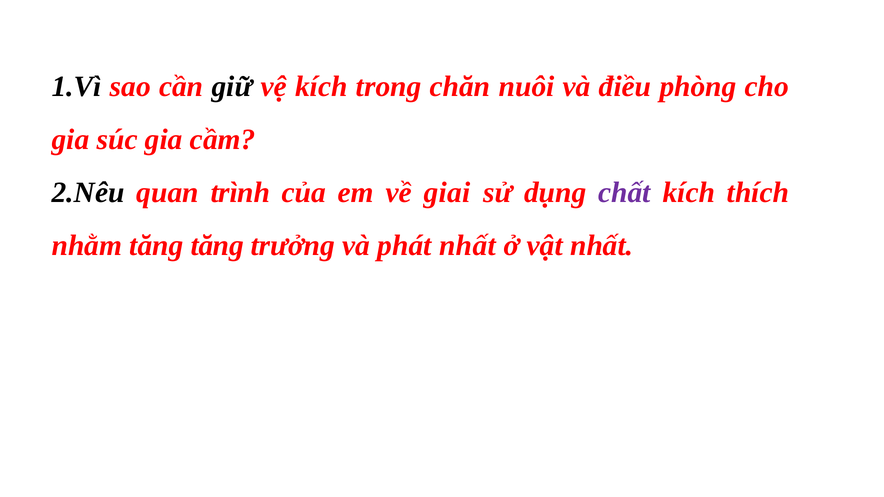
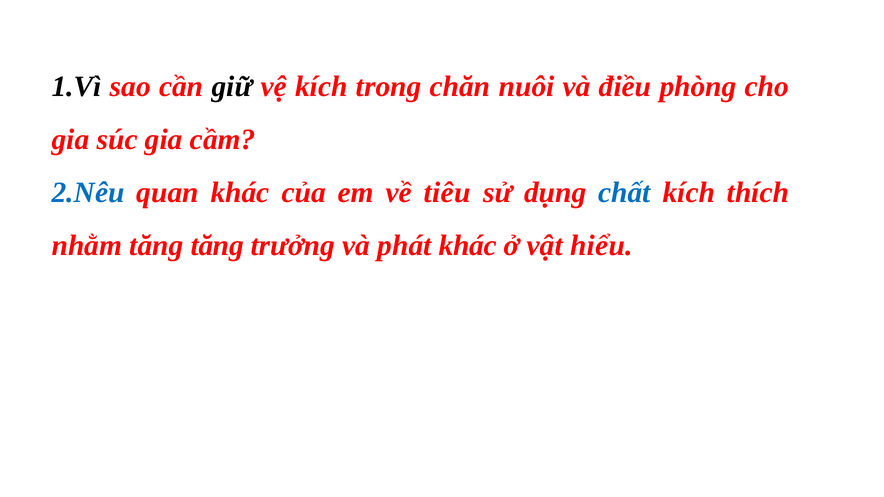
2.Nêu colour: black -> blue
quan trình: trình -> khác
giai: giai -> tiêu
chất colour: purple -> blue
phát nhất: nhất -> khác
vật nhất: nhất -> hiểu
